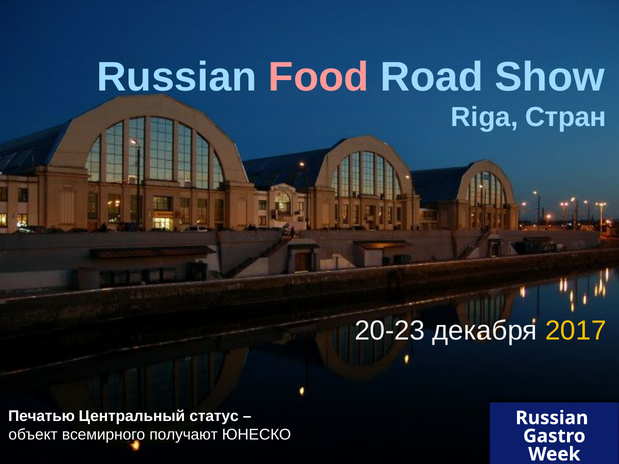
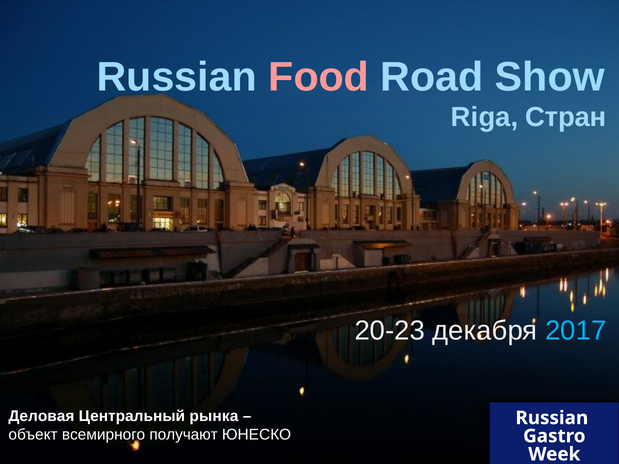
2017 colour: yellow -> light blue
Печатью: Печатью -> Деловая
статус: статус -> рынка
